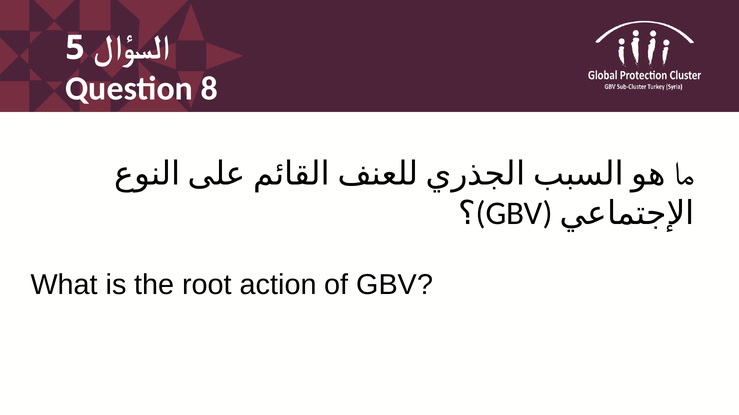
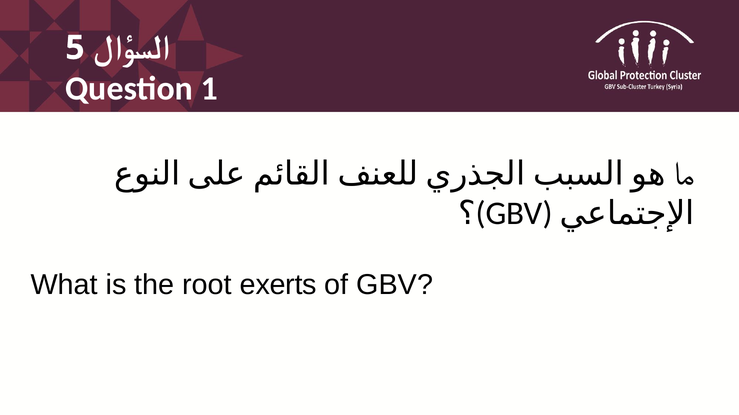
8: 8 -> 1
action: action -> exerts
